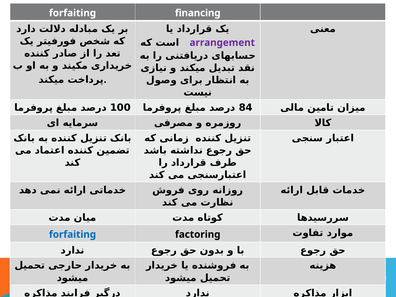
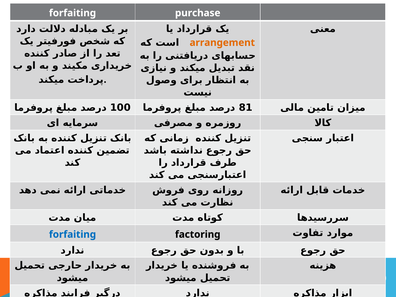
financing: financing -> purchase
arrangement colour: purple -> orange
84: 84 -> 81
